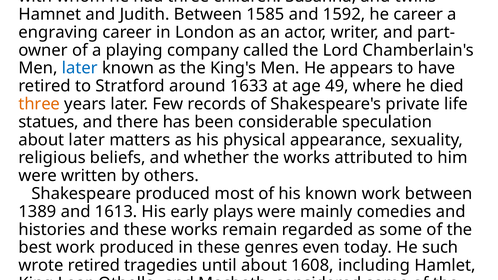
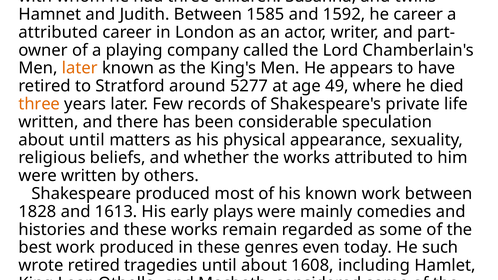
engraving at (58, 32): engraving -> attributed
later at (80, 68) colour: blue -> orange
1633: 1633 -> 5277
statues at (49, 122): statues -> written
about later: later -> until
1389: 1389 -> 1828
